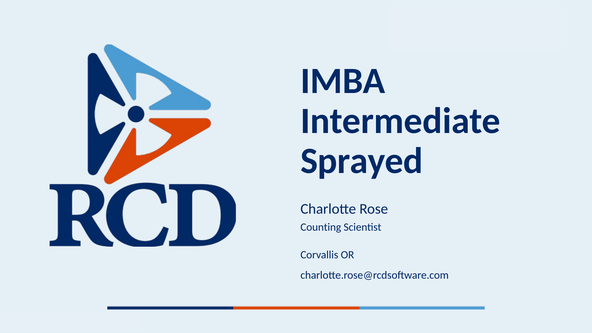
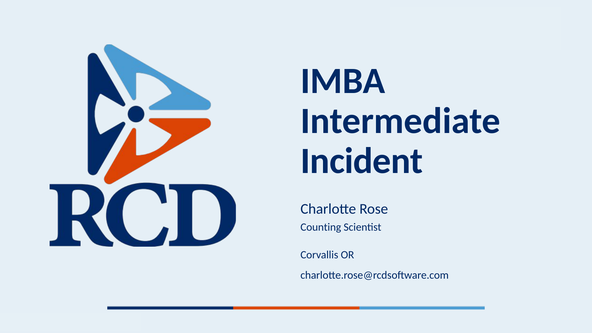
Sprayed: Sprayed -> Incident
